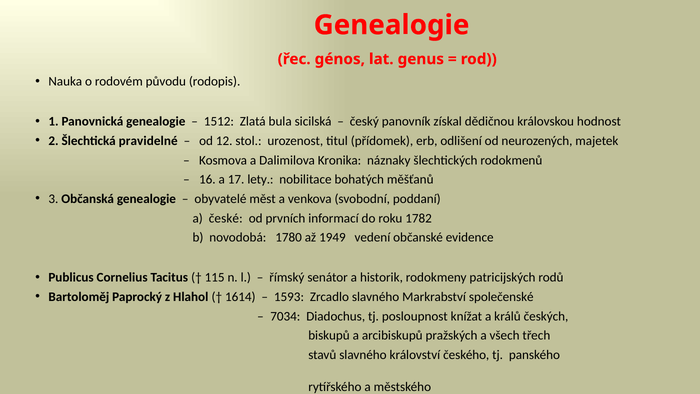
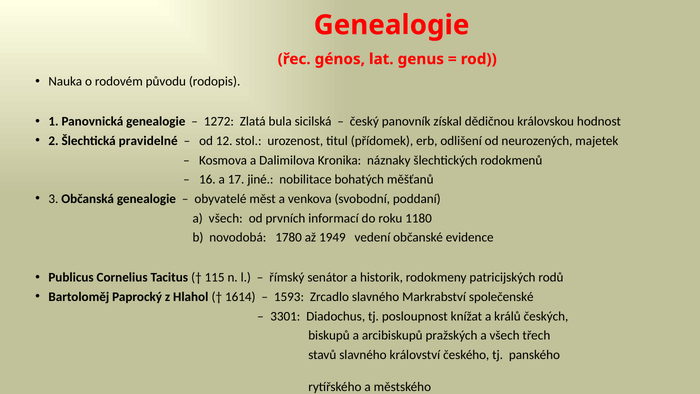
1512: 1512 -> 1272
lety: lety -> jiné
české at (226, 218): české -> všech
1782: 1782 -> 1180
7034: 7034 -> 3301
